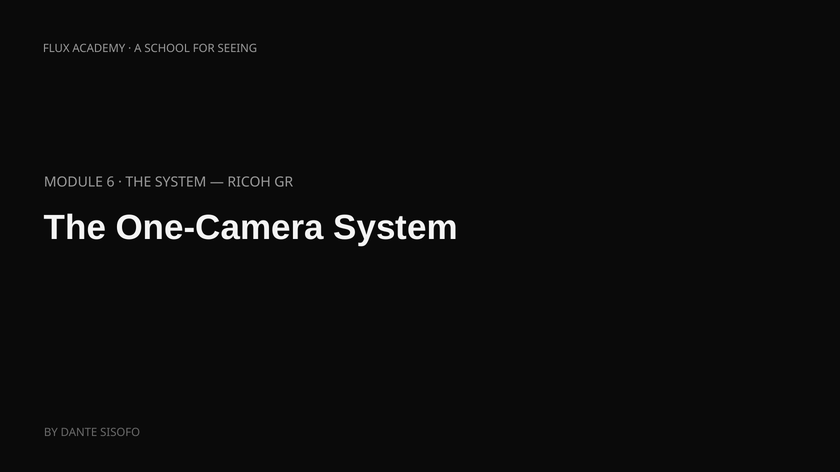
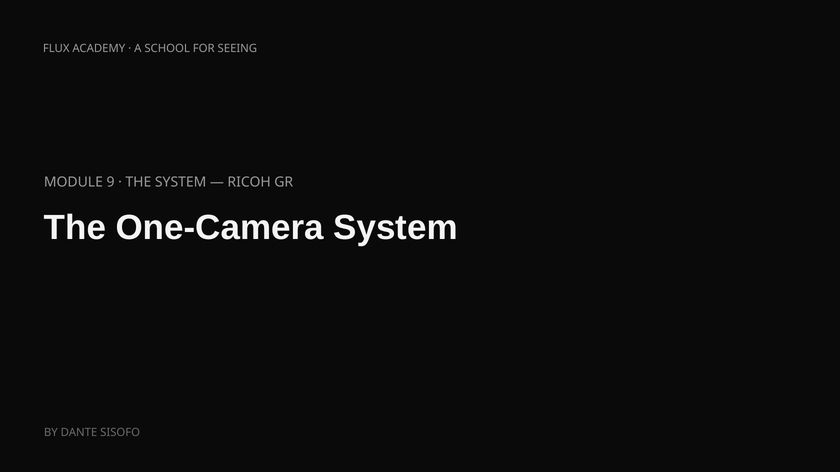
6: 6 -> 9
